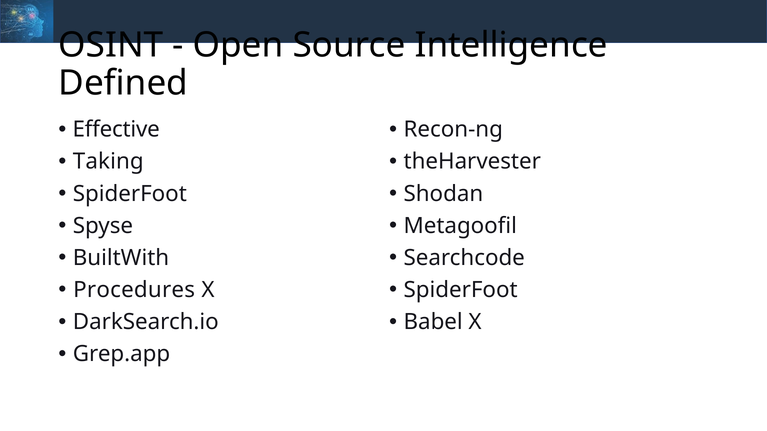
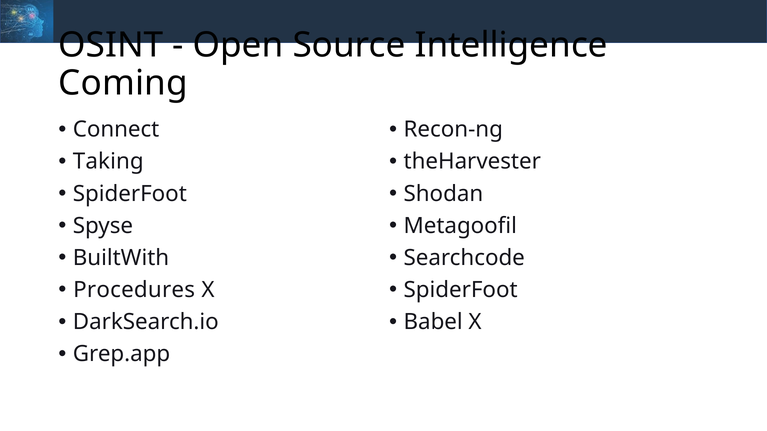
Defined: Defined -> Coming
Effective: Effective -> Connect
